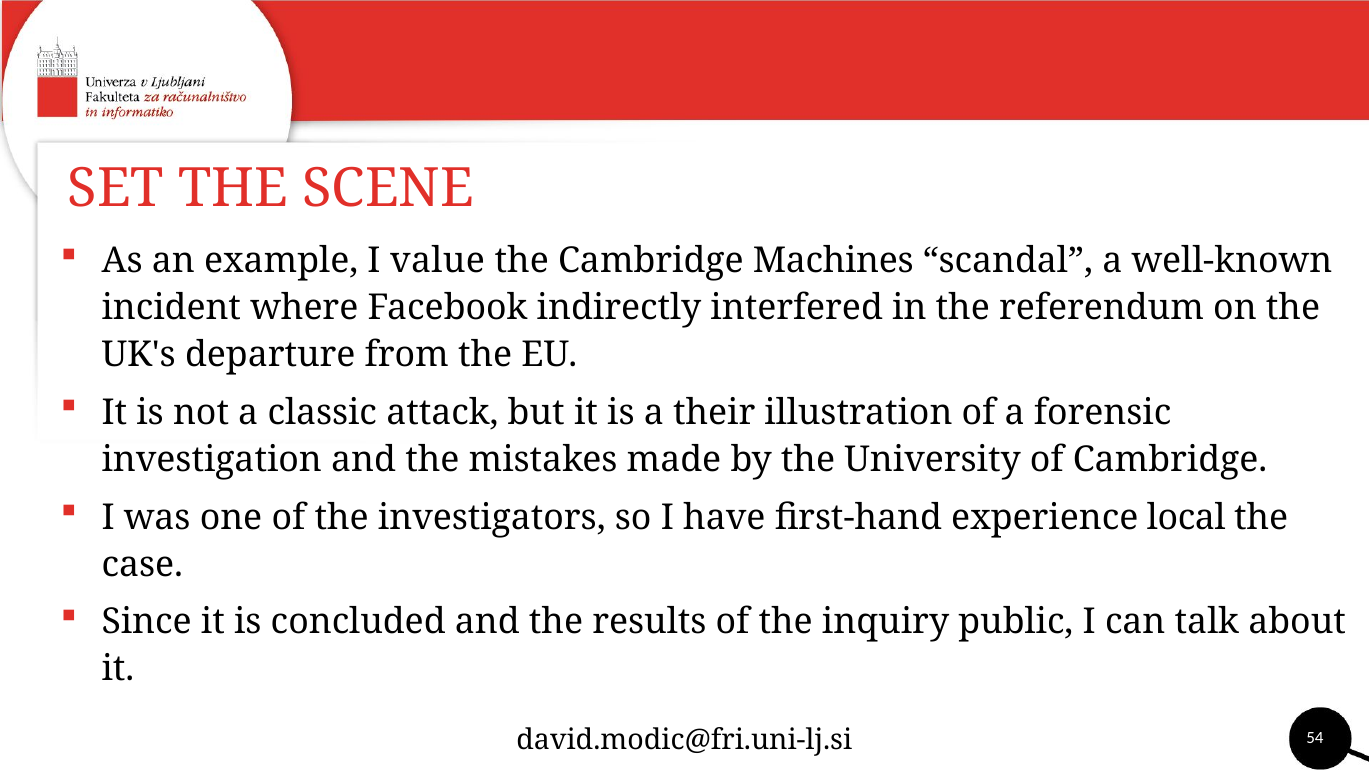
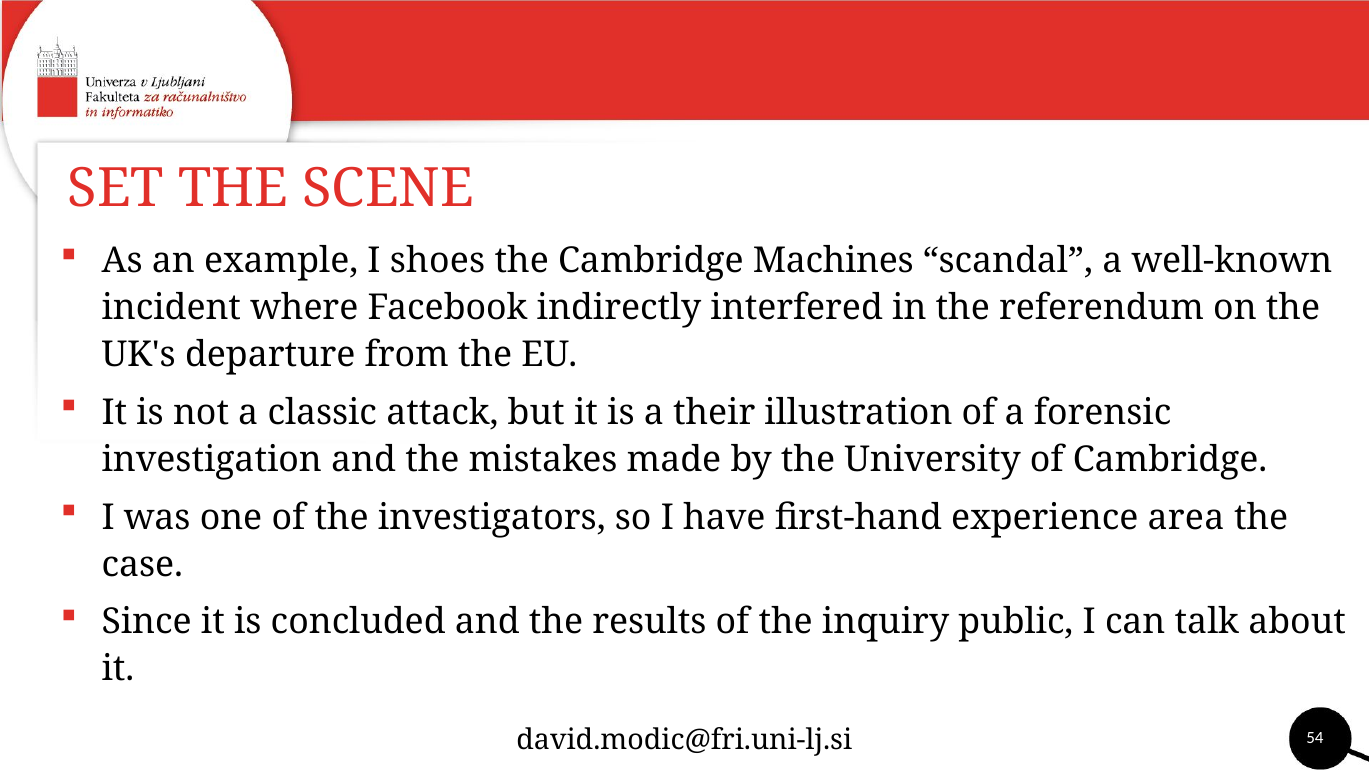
value: value -> shoes
local: local -> area
